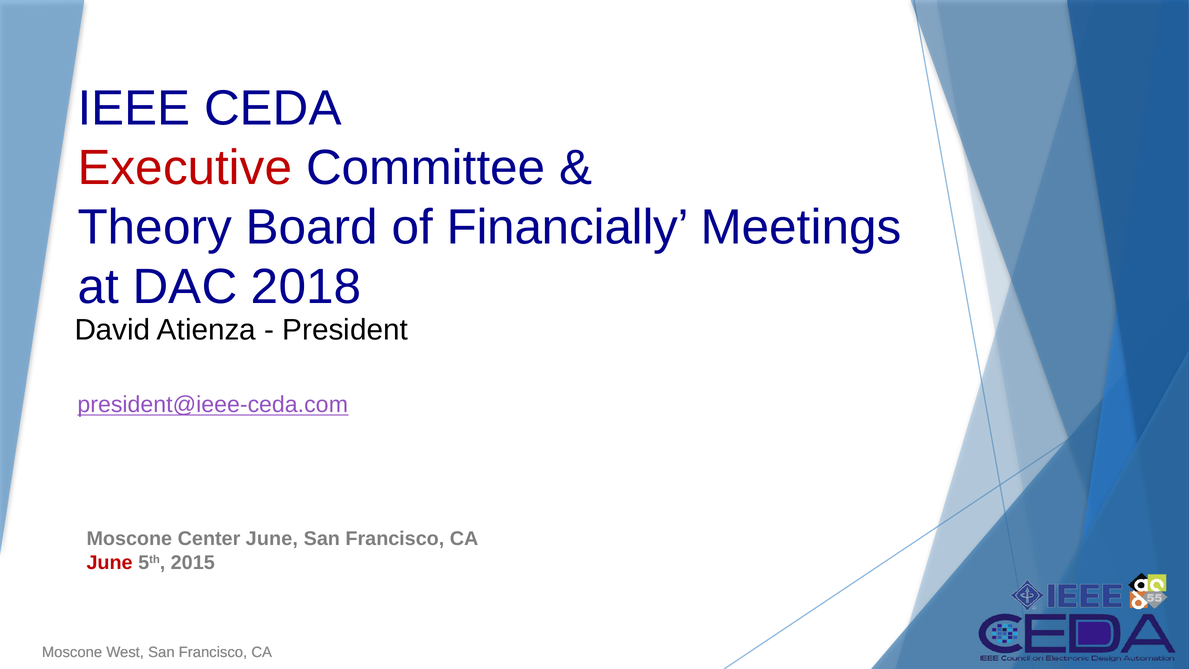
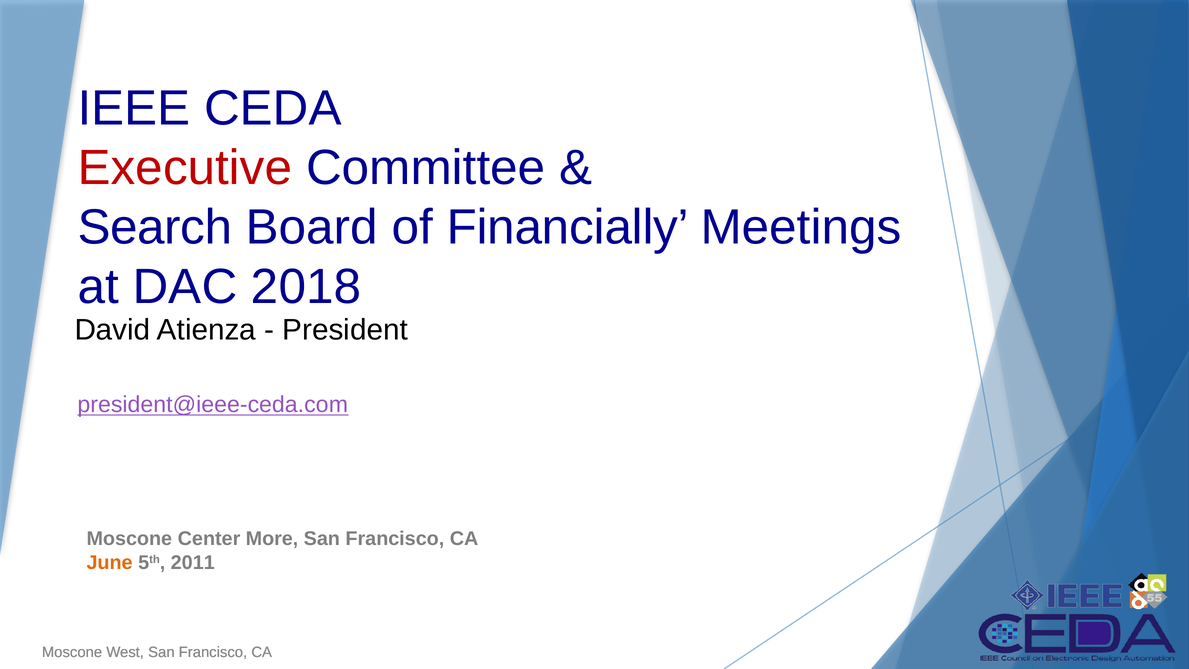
Theory: Theory -> Search
Center June: June -> More
June at (110, 562) colour: red -> orange
2015: 2015 -> 2011
